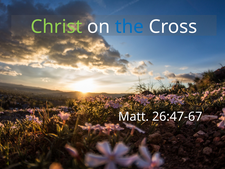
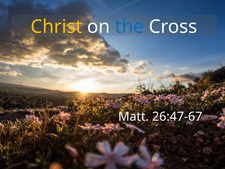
Christ colour: light green -> yellow
